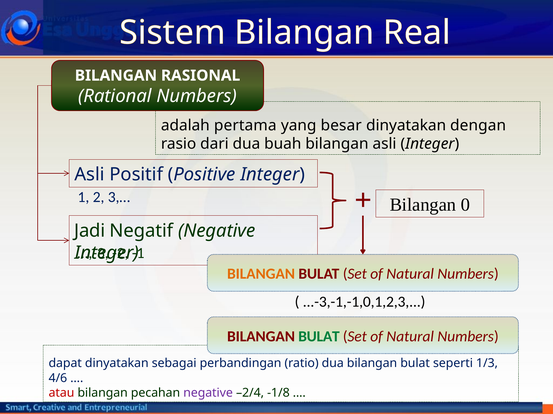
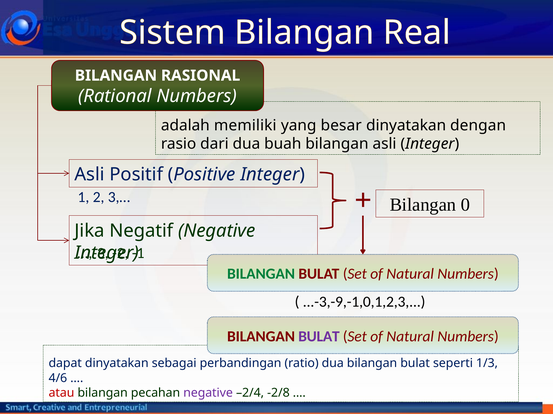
pertama: pertama -> memiliki
Jadi: Jadi -> Jika
BILANGAN at (261, 274) colour: orange -> green
...-3,-1,-1,0,1,2,3: ...-3,-1,-1,0,1,2,3 -> ...-3,-9,-1,0,1,2,3
BULAT at (319, 337) colour: green -> purple
-1/8: -1/8 -> -2/8
